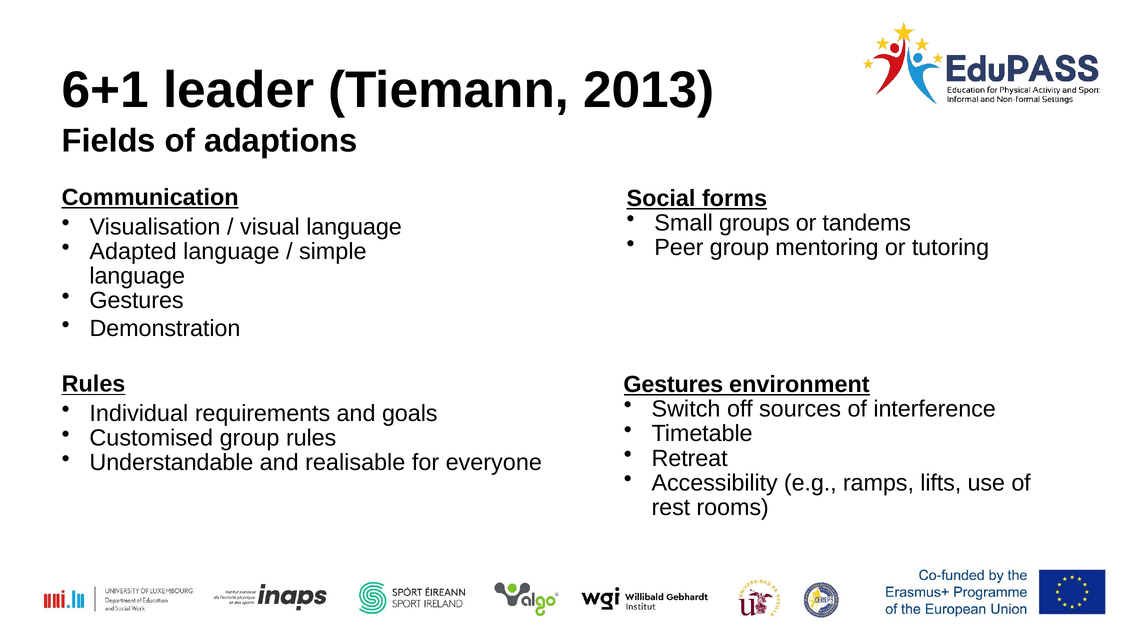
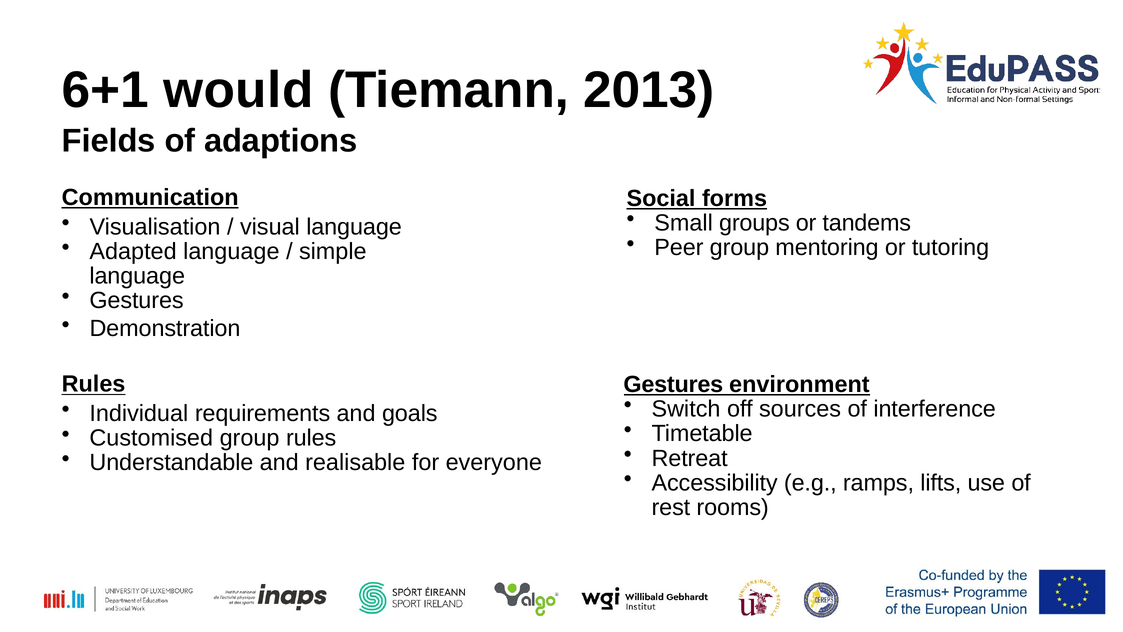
leader: leader -> would
